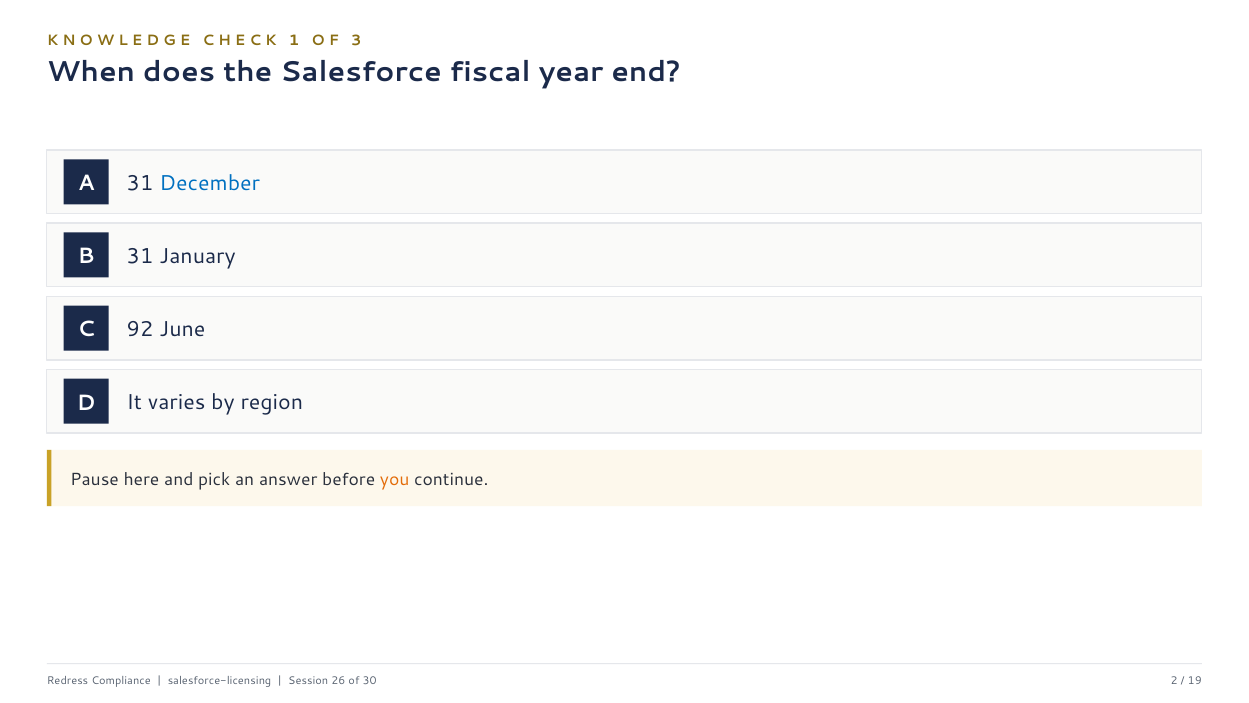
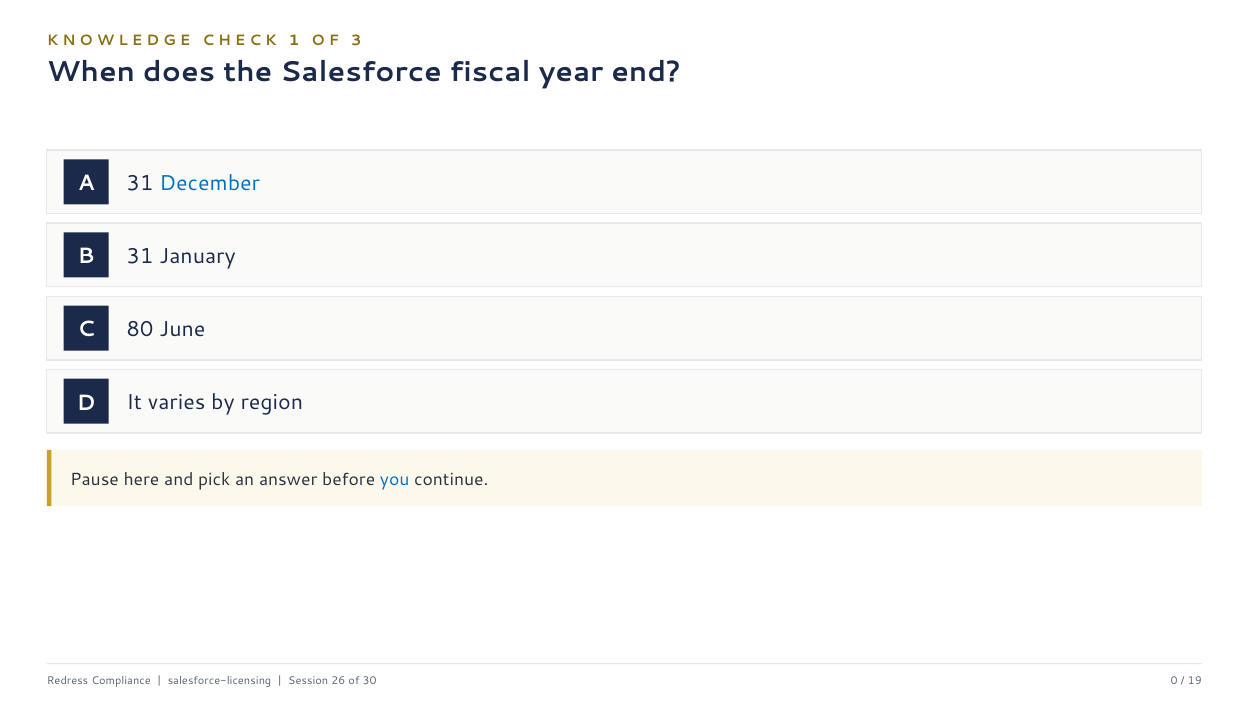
92: 92 -> 80
you colour: orange -> blue
2: 2 -> 0
